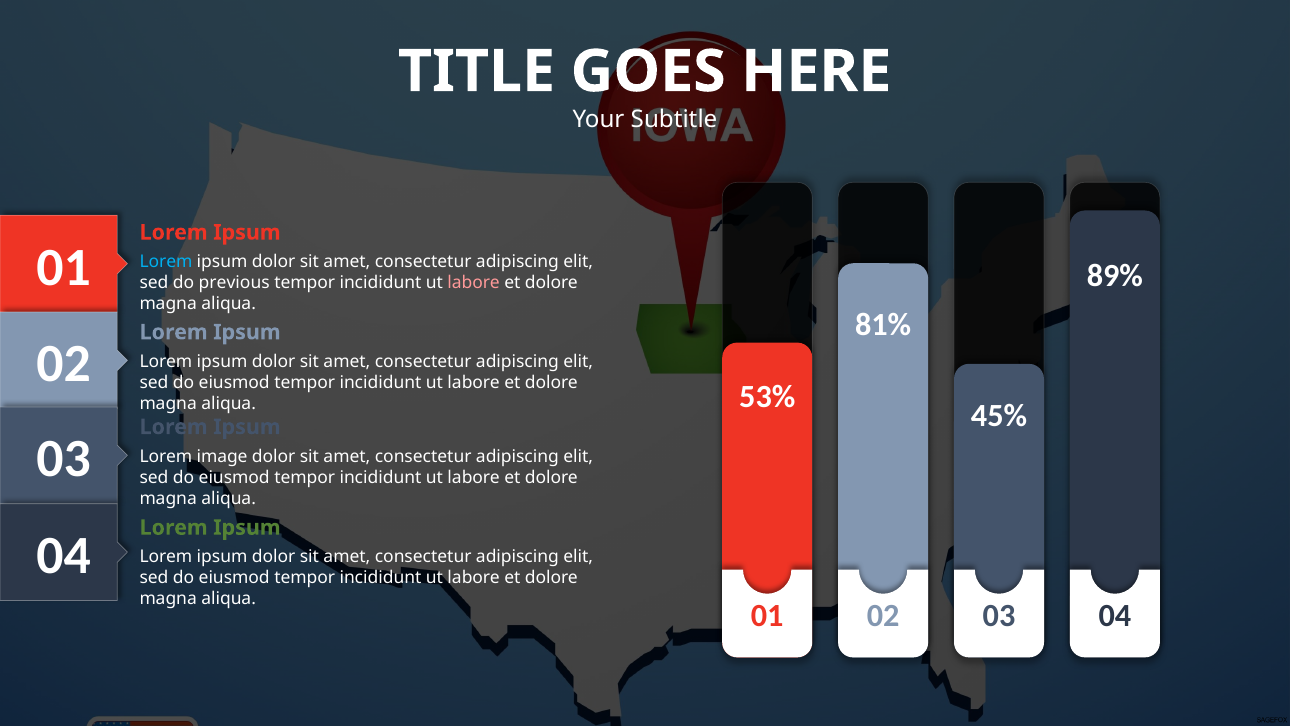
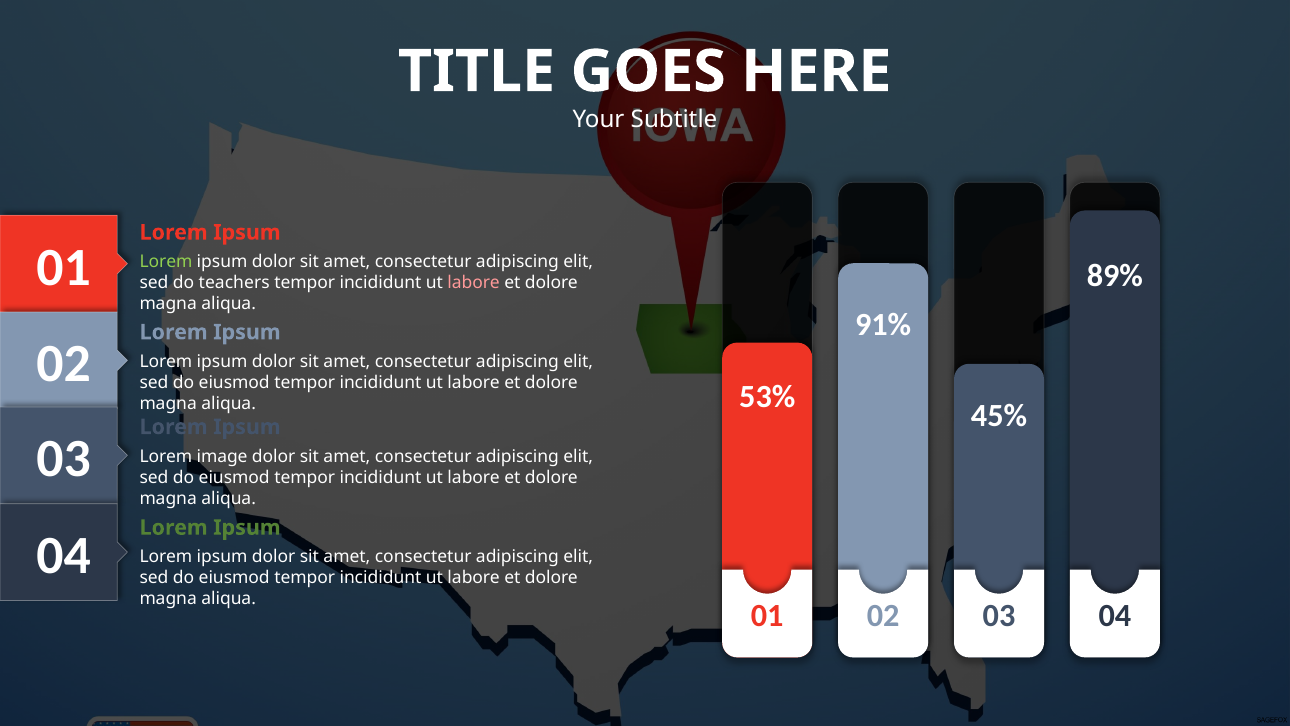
Lorem at (166, 262) colour: light blue -> light green
previous: previous -> teachers
81%: 81% -> 91%
